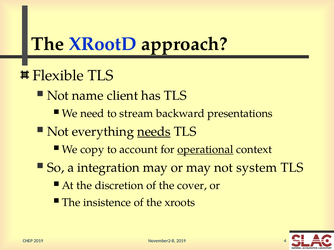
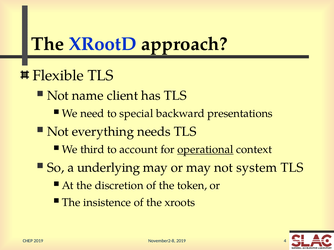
stream: stream -> special
needs underline: present -> none
copy: copy -> third
integration: integration -> underlying
cover: cover -> token
